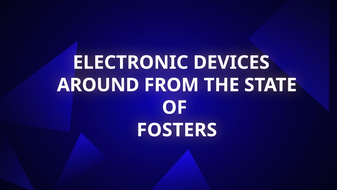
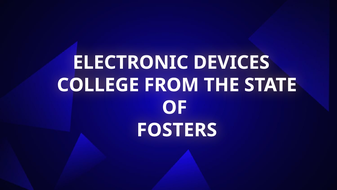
AROUND: AROUND -> COLLEGE
